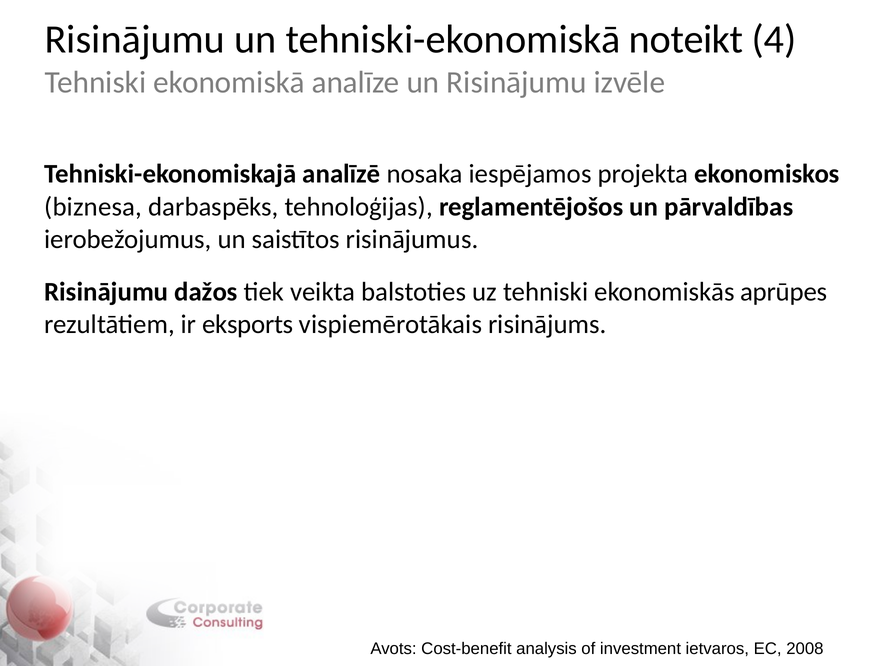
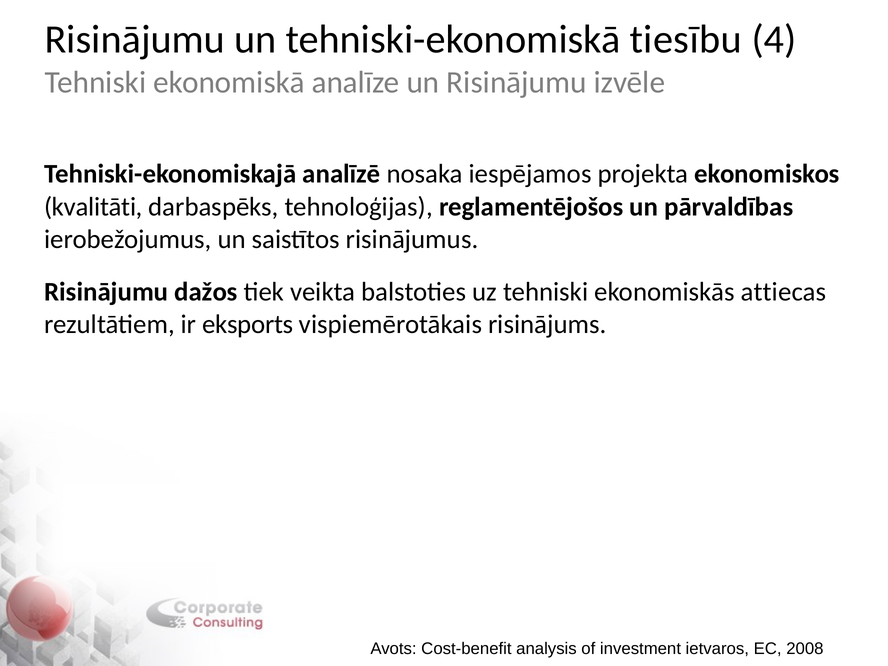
noteikt: noteikt -> tiesību
biznesa: biznesa -> kvalitāti
aprūpes: aprūpes -> attiecas
